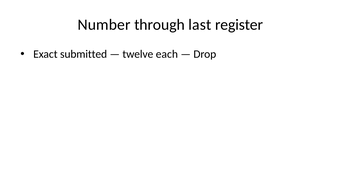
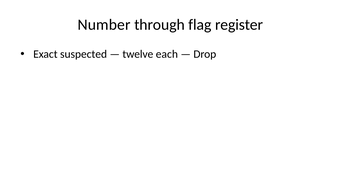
last: last -> flag
submitted: submitted -> suspected
